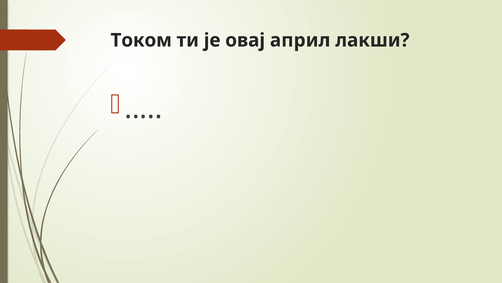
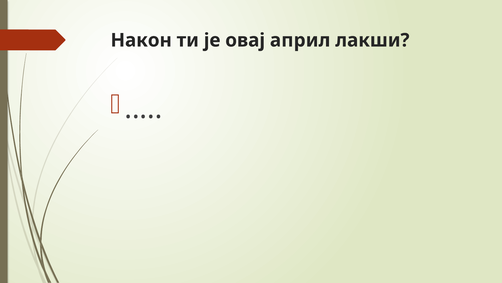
Током: Током -> Након
